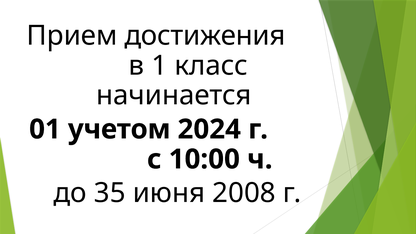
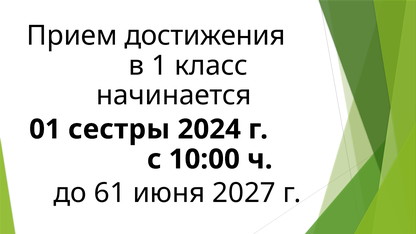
учетом: учетом -> сестры
35: 35 -> 61
2008: 2008 -> 2027
